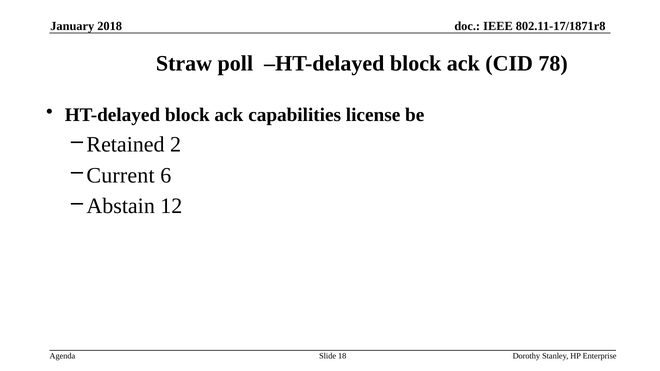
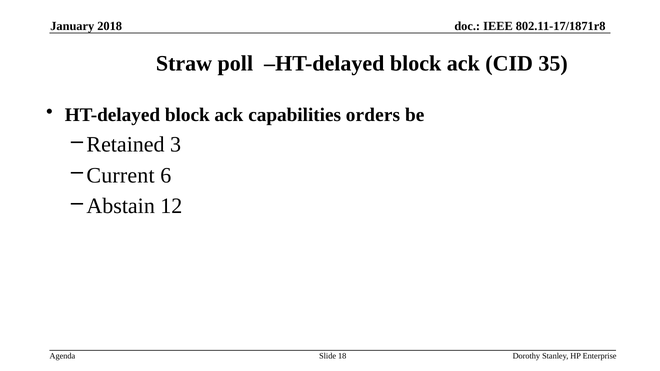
78: 78 -> 35
license: license -> orders
2: 2 -> 3
